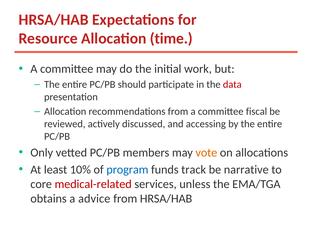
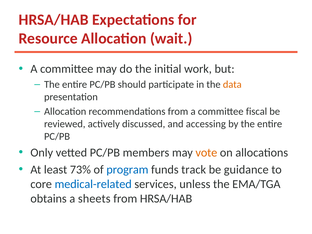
time: time -> wait
data colour: red -> orange
10%: 10% -> 73%
narrative: narrative -> guidance
medical-related colour: red -> blue
advice: advice -> sheets
